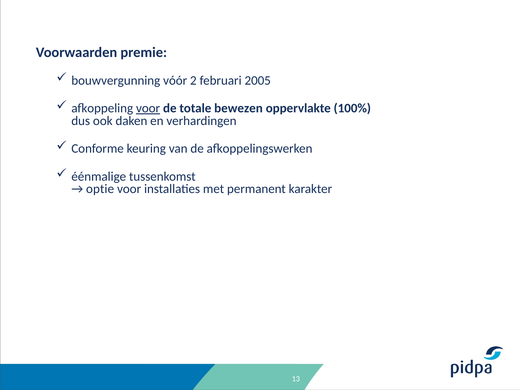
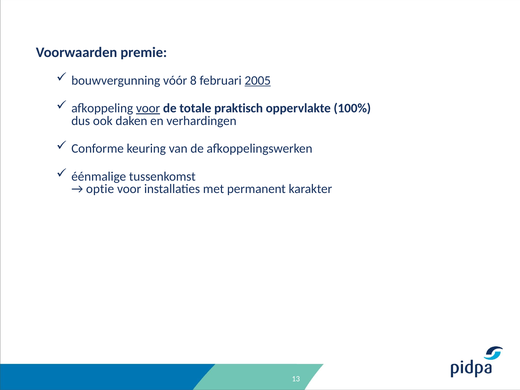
2: 2 -> 8
2005 underline: none -> present
bewezen: bewezen -> praktisch
